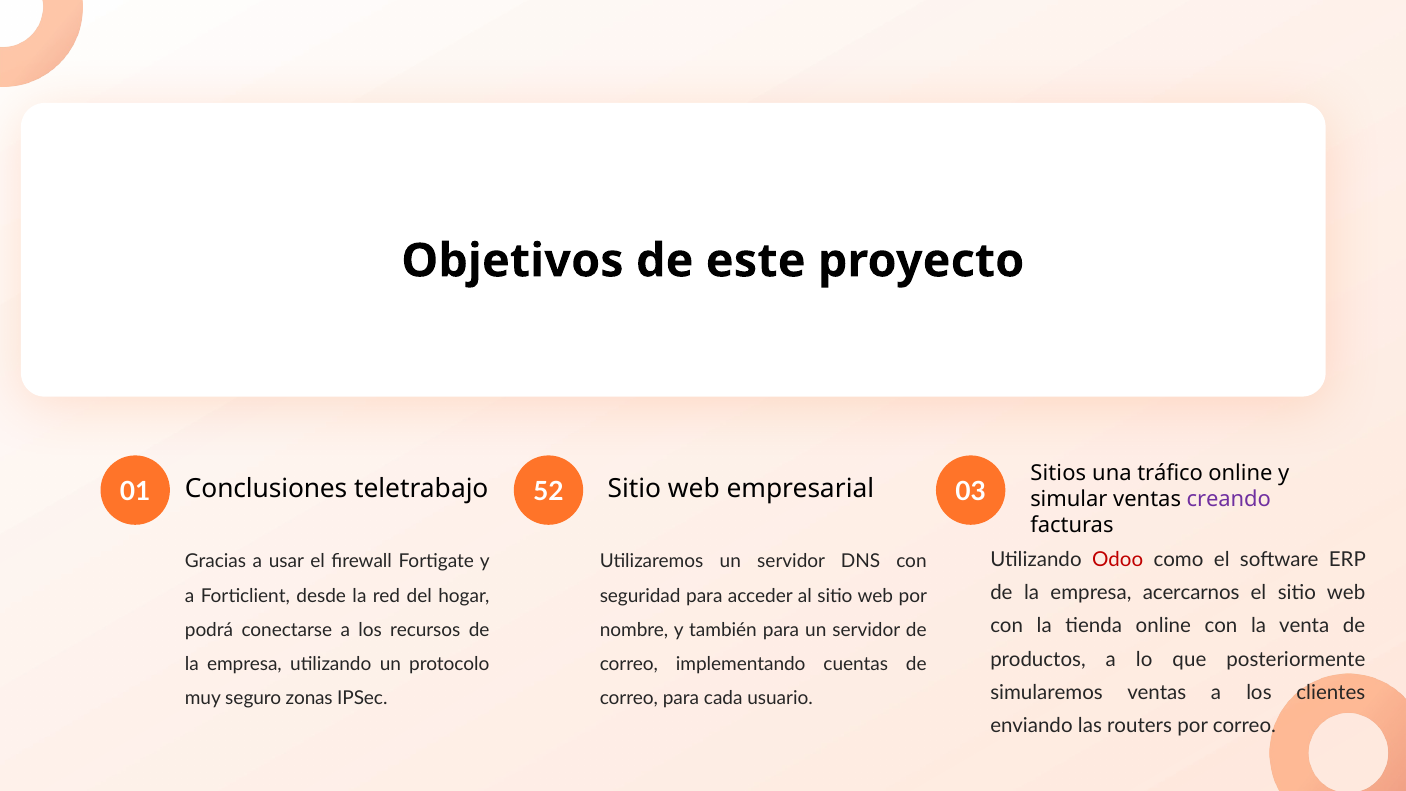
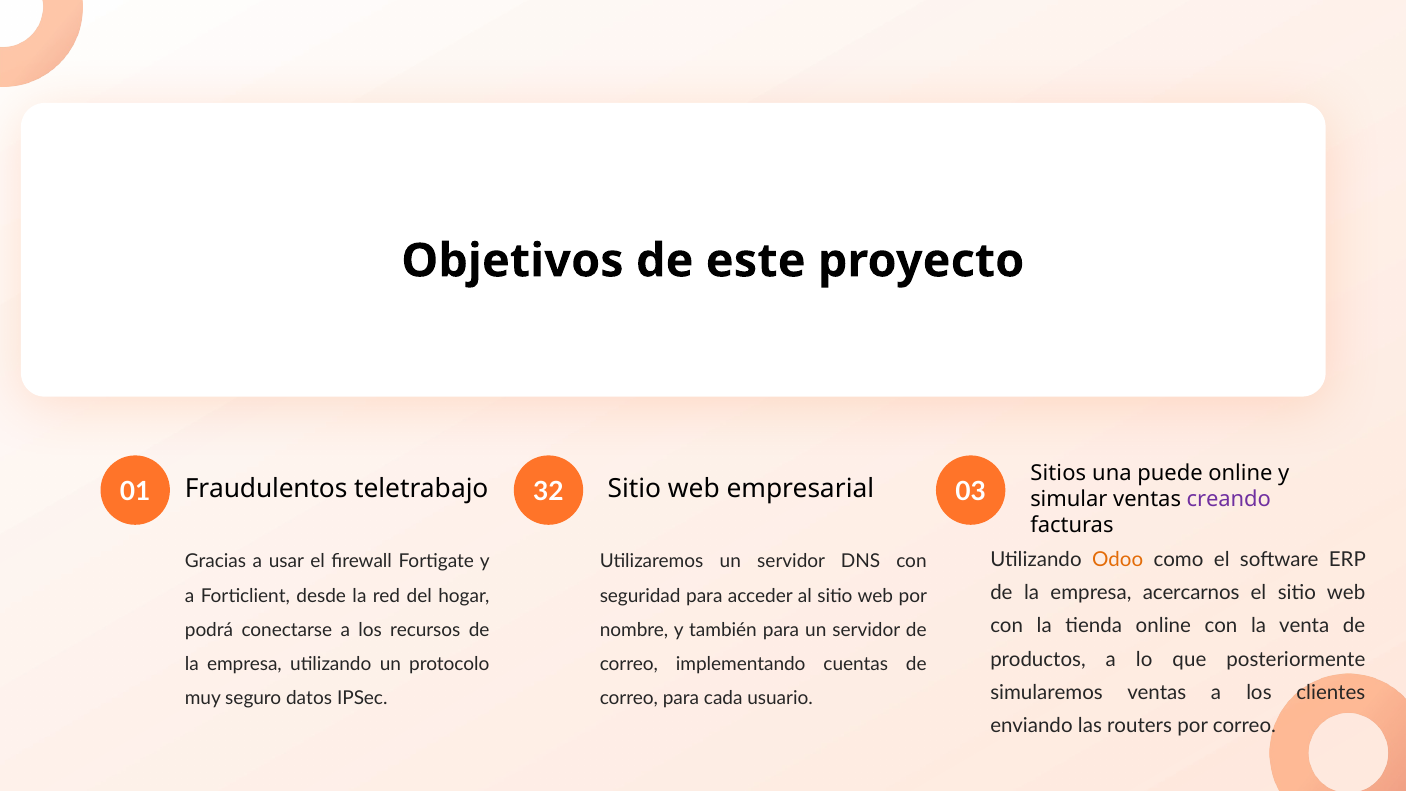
tráfico: tráfico -> puede
Conclusiones: Conclusiones -> Fraudulentos
52: 52 -> 32
Odoo colour: red -> orange
zonas: zonas -> datos
